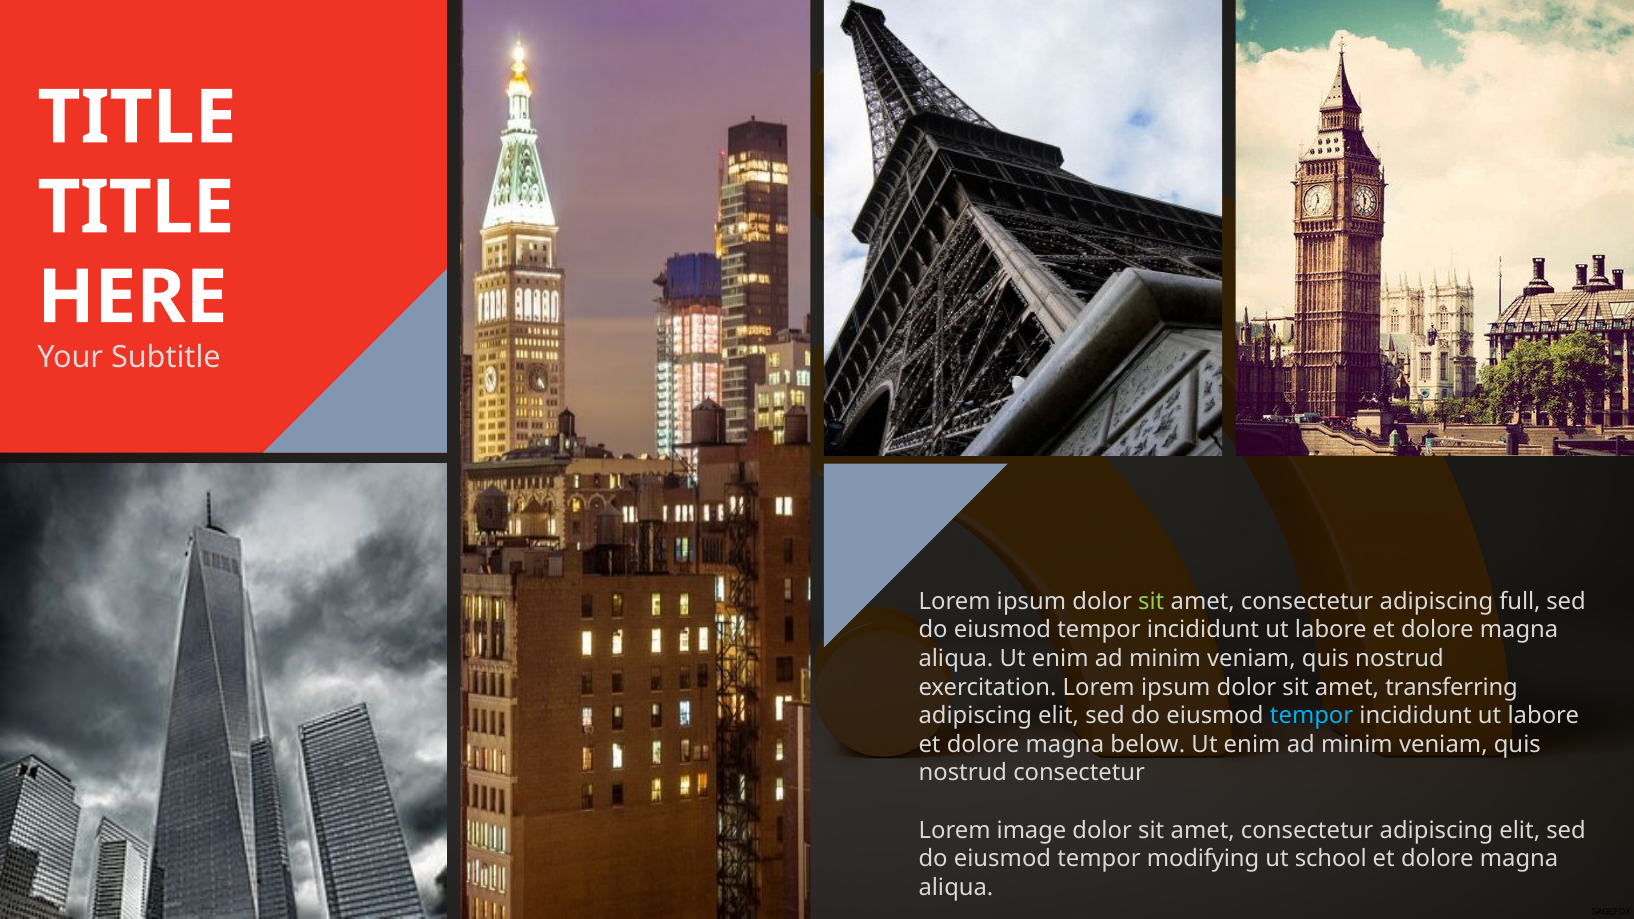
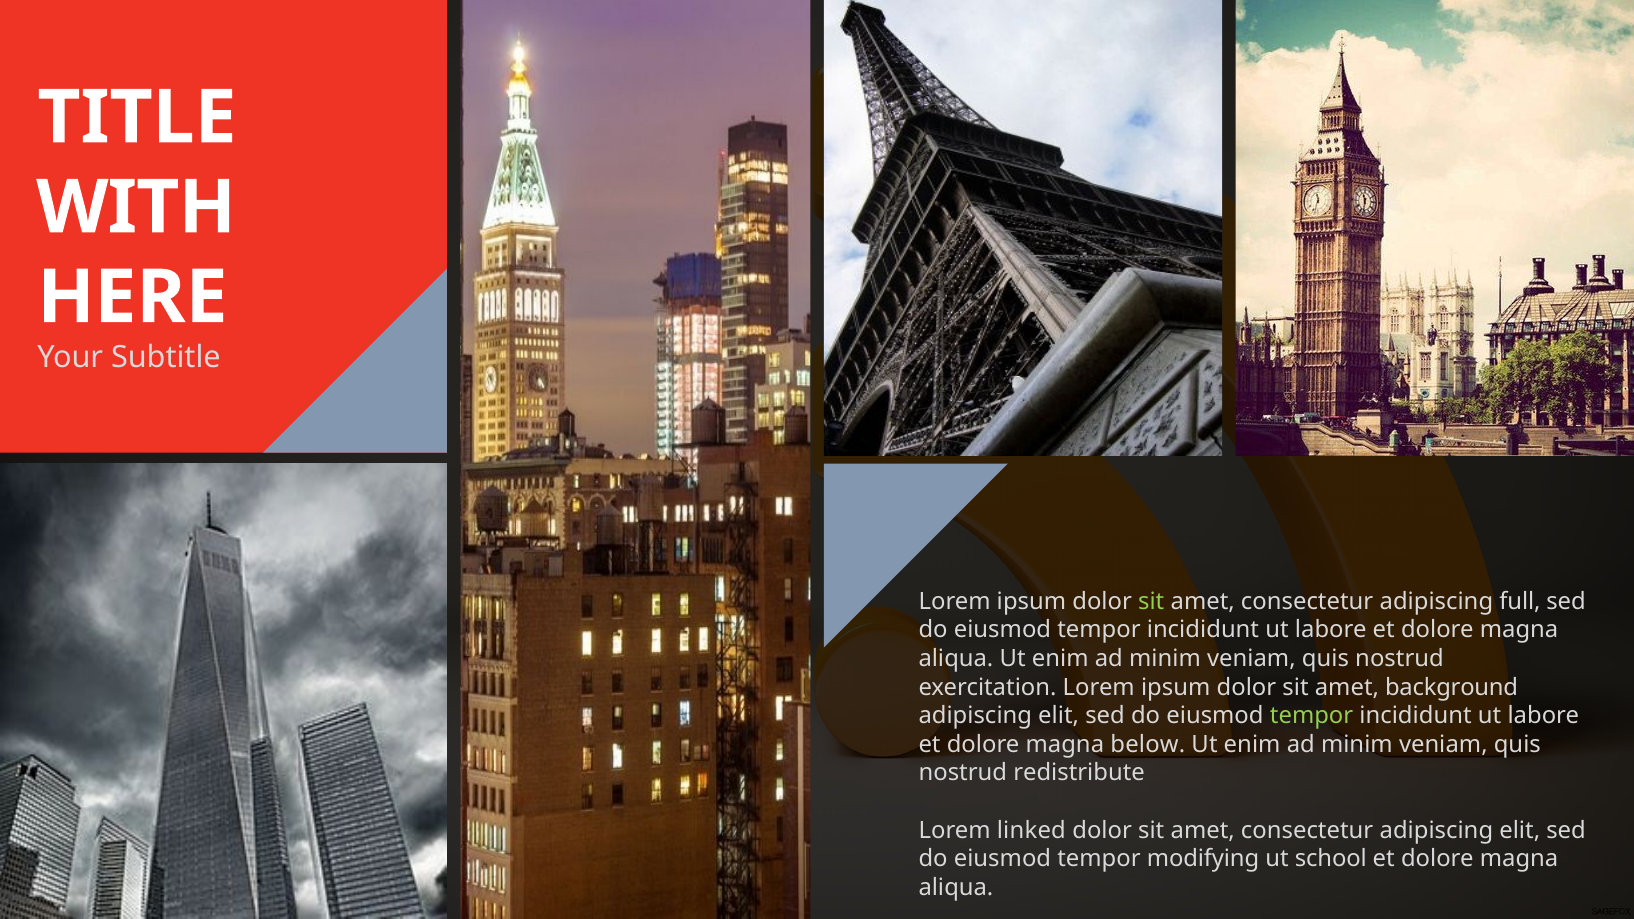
TITLE at (136, 208): TITLE -> WITH
transferring: transferring -> background
tempor at (1312, 716) colour: light blue -> light green
nostrud consectetur: consectetur -> redistribute
image: image -> linked
